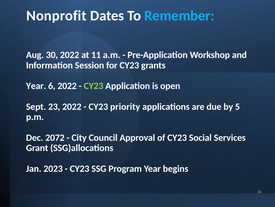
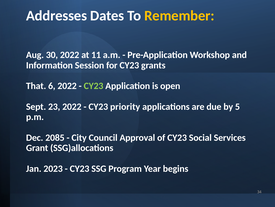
Nonprofit: Nonprofit -> Addresses
Remember colour: light blue -> yellow
Year at (36, 86): Year -> That
2072: 2072 -> 2085
